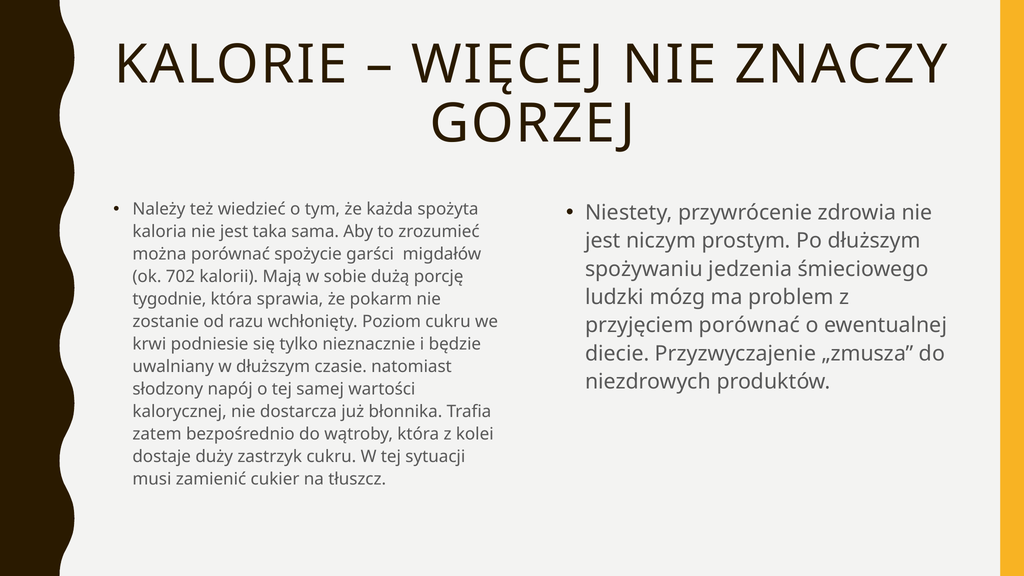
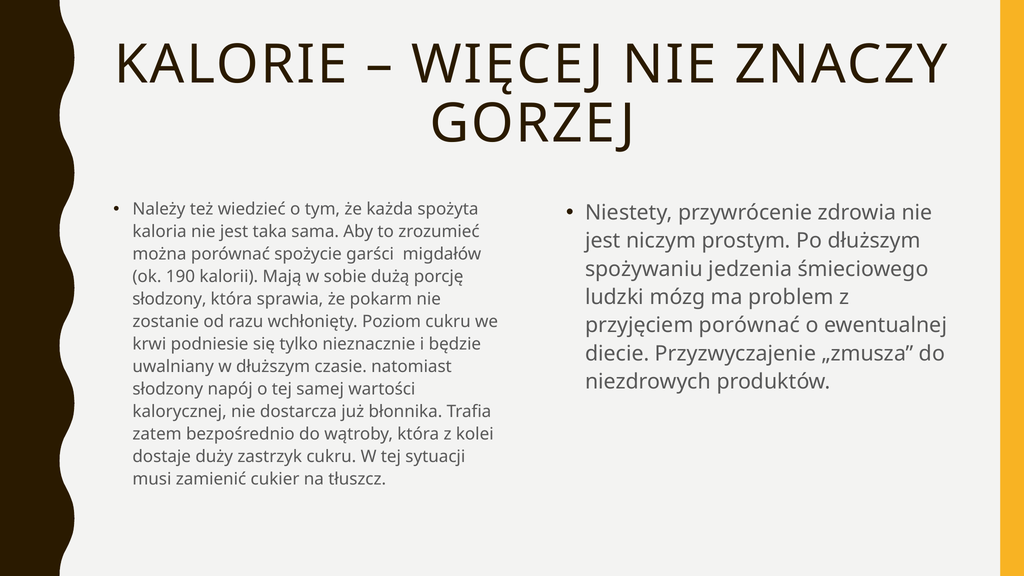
702: 702 -> 190
tygodnie at (169, 299): tygodnie -> słodzony
